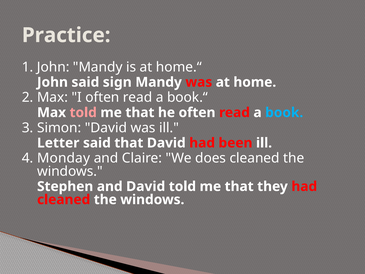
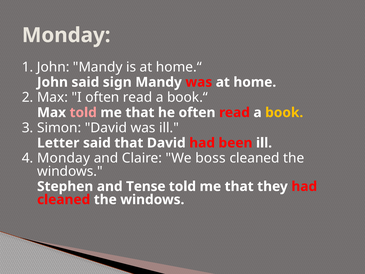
Practice at (66, 35): Practice -> Monday
book colour: light blue -> yellow
does: does -> boss
and David: David -> Tense
